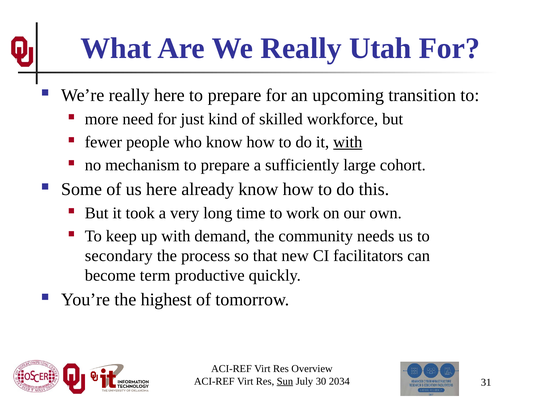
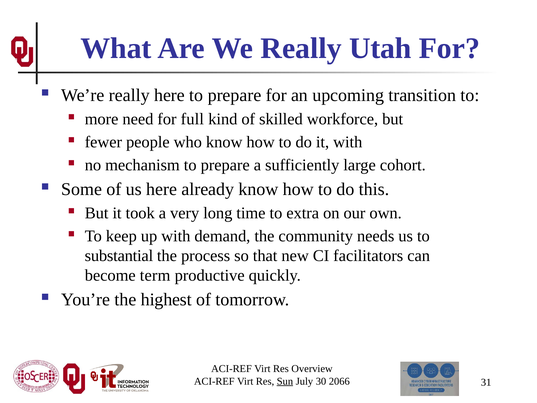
just: just -> full
with at (348, 142) underline: present -> none
work: work -> extra
secondary: secondary -> substantial
2034: 2034 -> 2066
